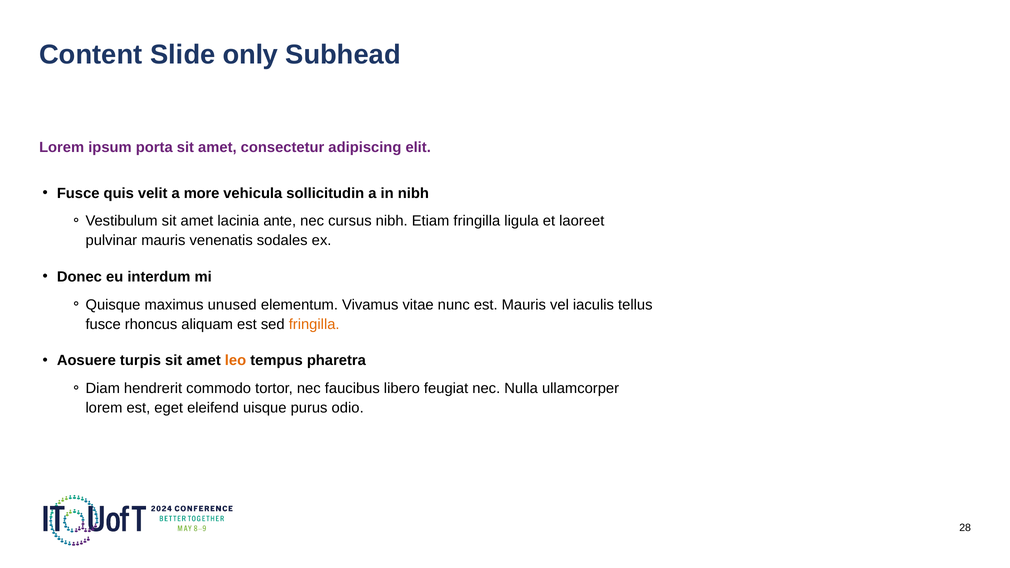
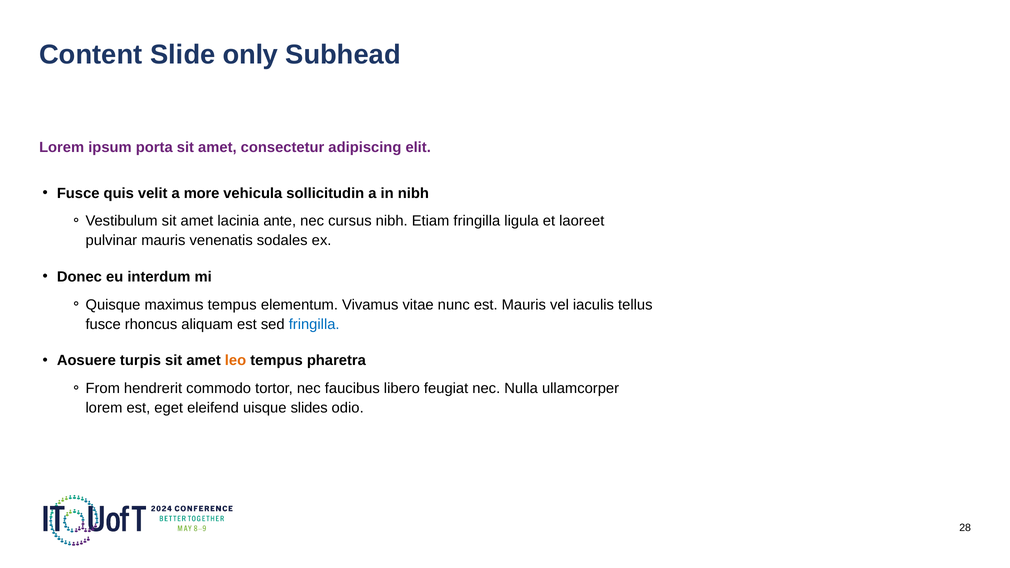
maximus unused: unused -> tempus
fringilla at (314, 324) colour: orange -> blue
Diam: Diam -> From
purus: purus -> slides
